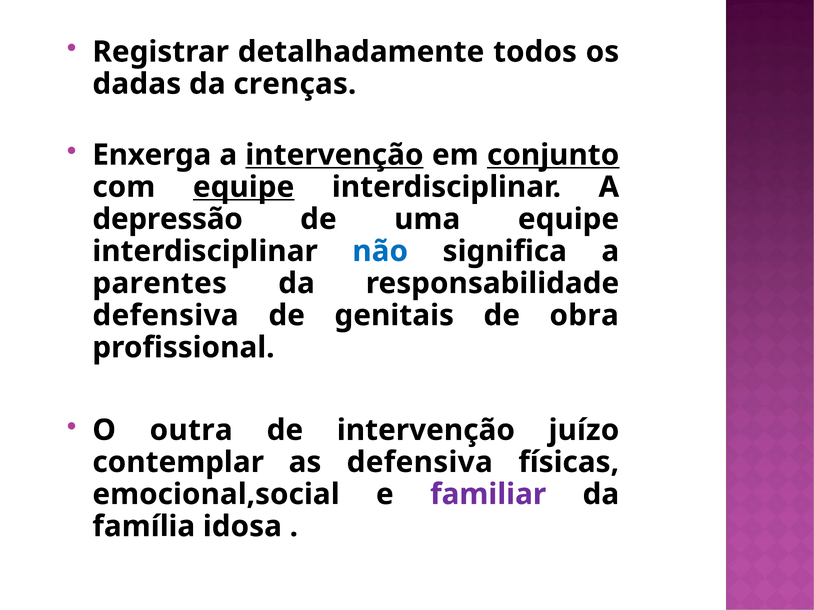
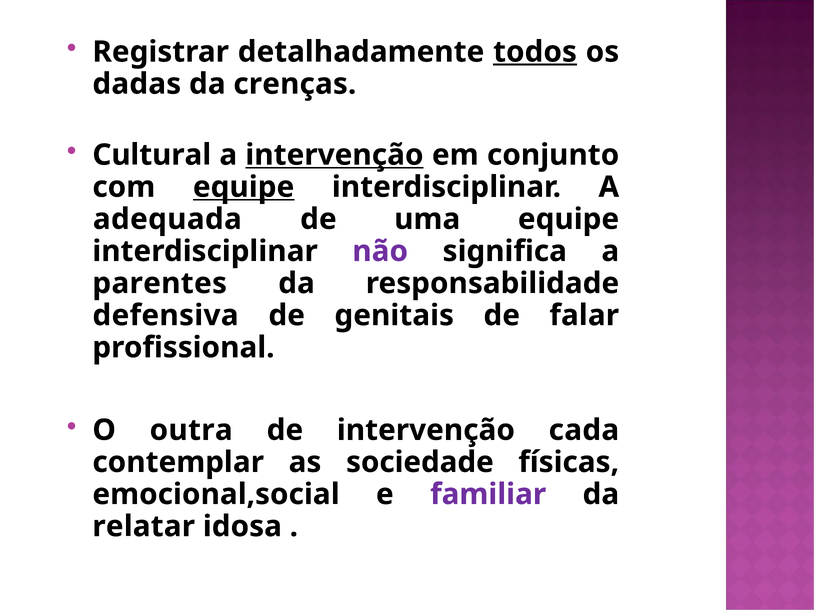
todos underline: none -> present
Enxerga: Enxerga -> Cultural
conjunto underline: present -> none
depressão: depressão -> adequada
não colour: blue -> purple
obra: obra -> falar
juízo: juízo -> cada
as defensiva: defensiva -> sociedade
família: família -> relatar
